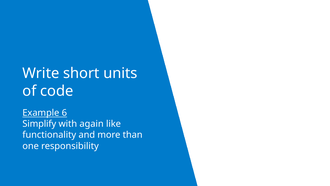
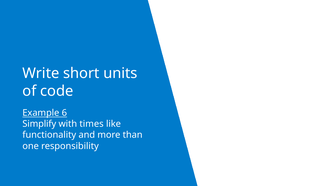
again: again -> times
